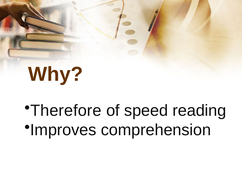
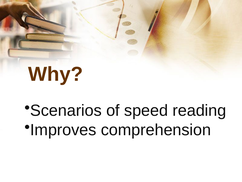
Therefore: Therefore -> Scenarios
